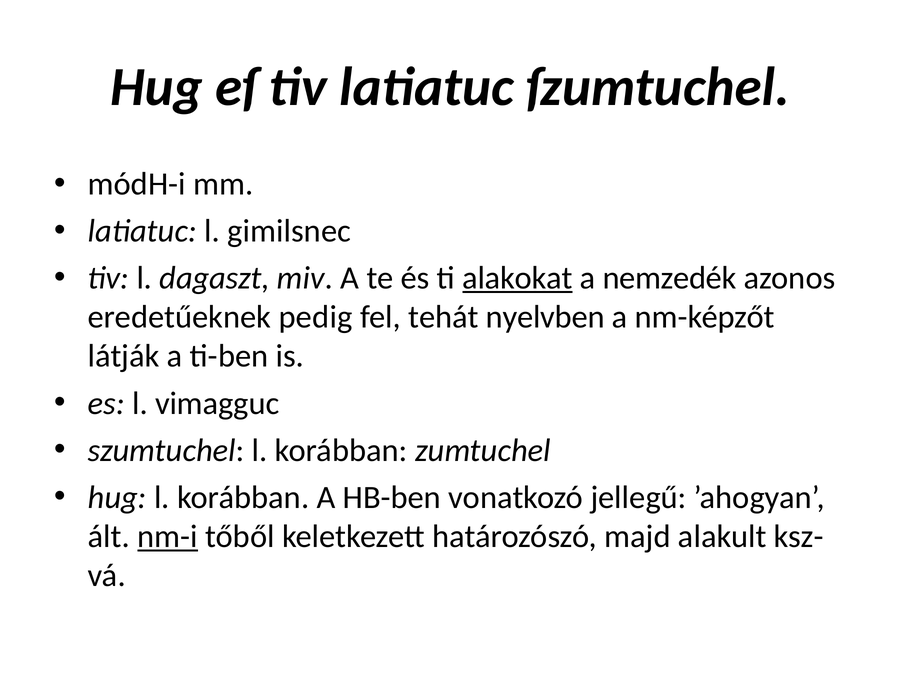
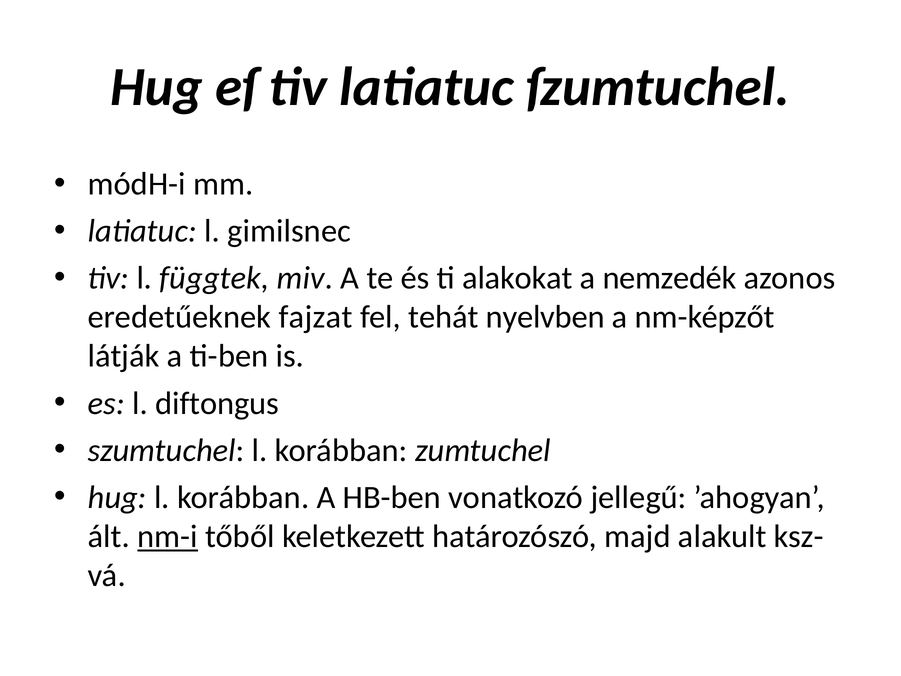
dagaszt: dagaszt -> függtek
alakokat underline: present -> none
pedig: pedig -> fajzat
vimagguc: vimagguc -> diftongus
